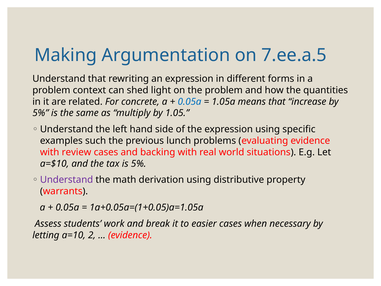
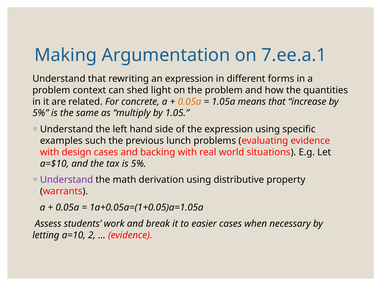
7.ee.a.5: 7.ee.a.5 -> 7.ee.a.1
0.05a at (190, 102) colour: blue -> orange
review: review -> design
